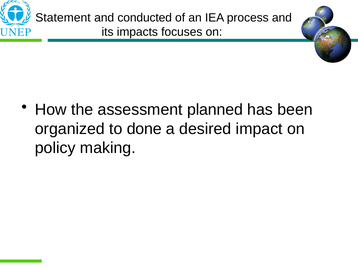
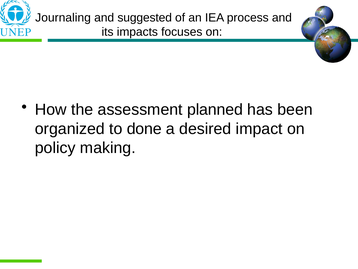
Statement: Statement -> Journaling
conducted: conducted -> suggested
